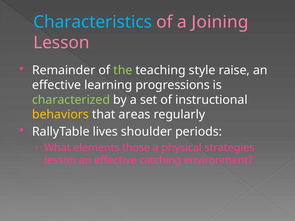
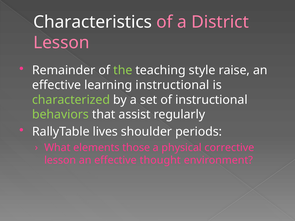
Characteristics colour: light blue -> white
Joining: Joining -> District
learning progressions: progressions -> instructional
behaviors colour: yellow -> light green
areas: areas -> assist
strategies: strategies -> corrective
catching: catching -> thought
